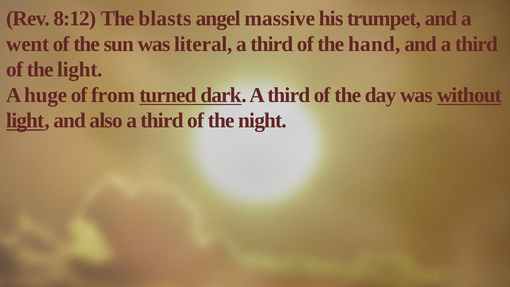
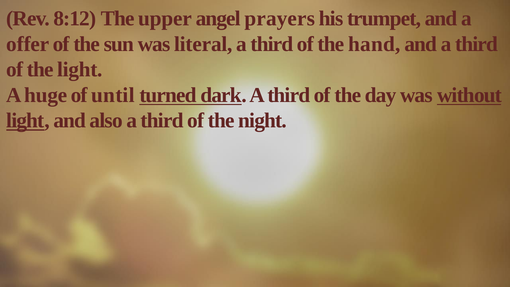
blasts: blasts -> upper
massive: massive -> prayers
went: went -> offer
from: from -> until
